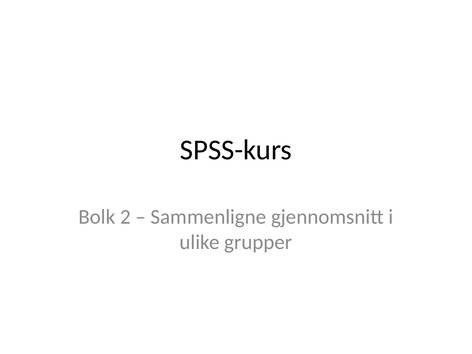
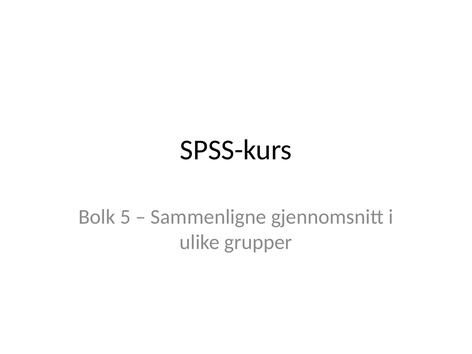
2: 2 -> 5
